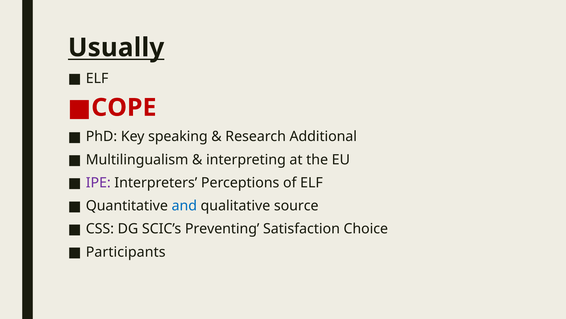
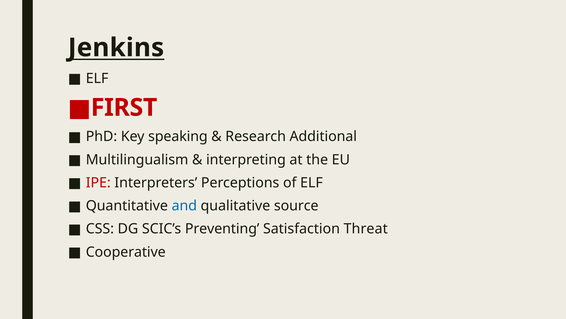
Usually: Usually -> Jenkins
COPE: COPE -> FIRST
IPE colour: purple -> red
Choice: Choice -> Threat
Participants: Participants -> Cooperative
